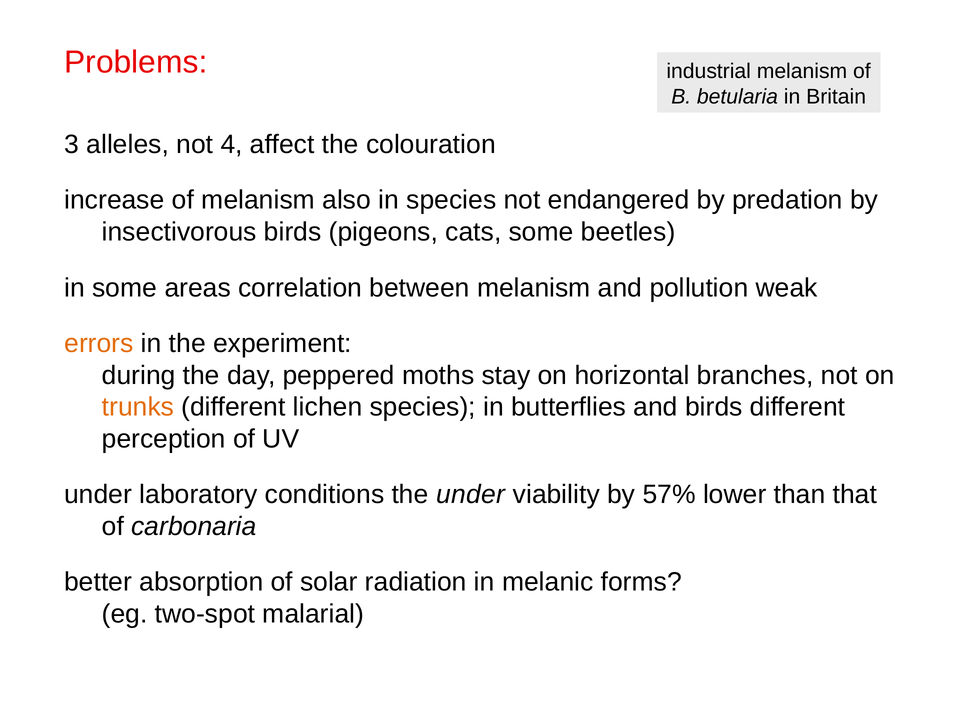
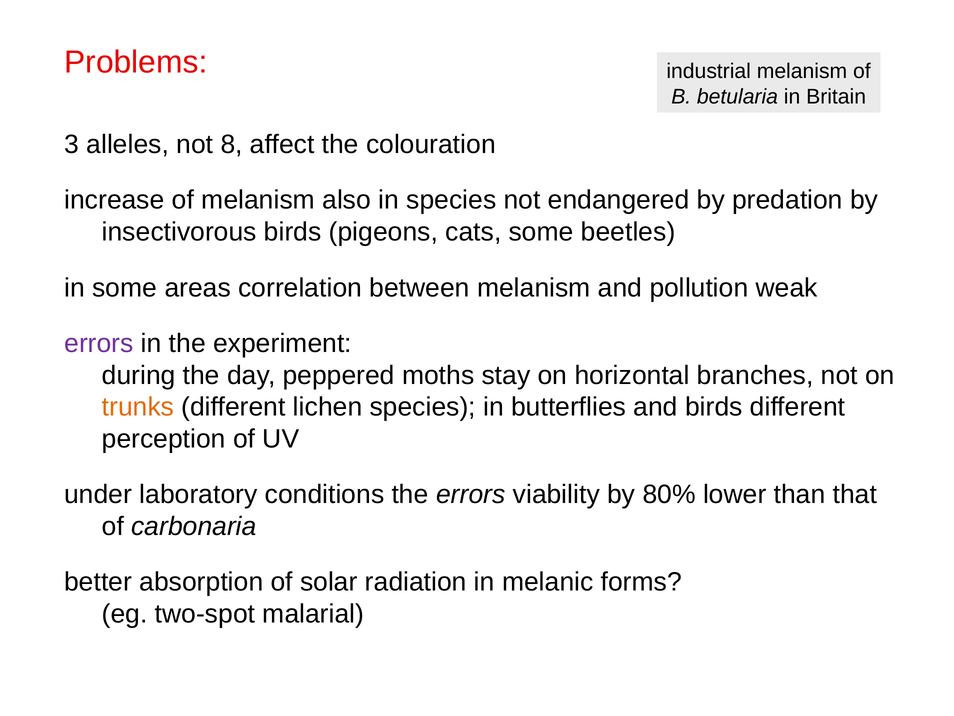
4: 4 -> 8
errors at (99, 343) colour: orange -> purple
the under: under -> errors
57%: 57% -> 80%
